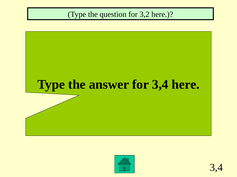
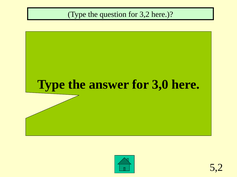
for 3,4: 3,4 -> 3,0
3,4 at (216, 168): 3,4 -> 5,2
